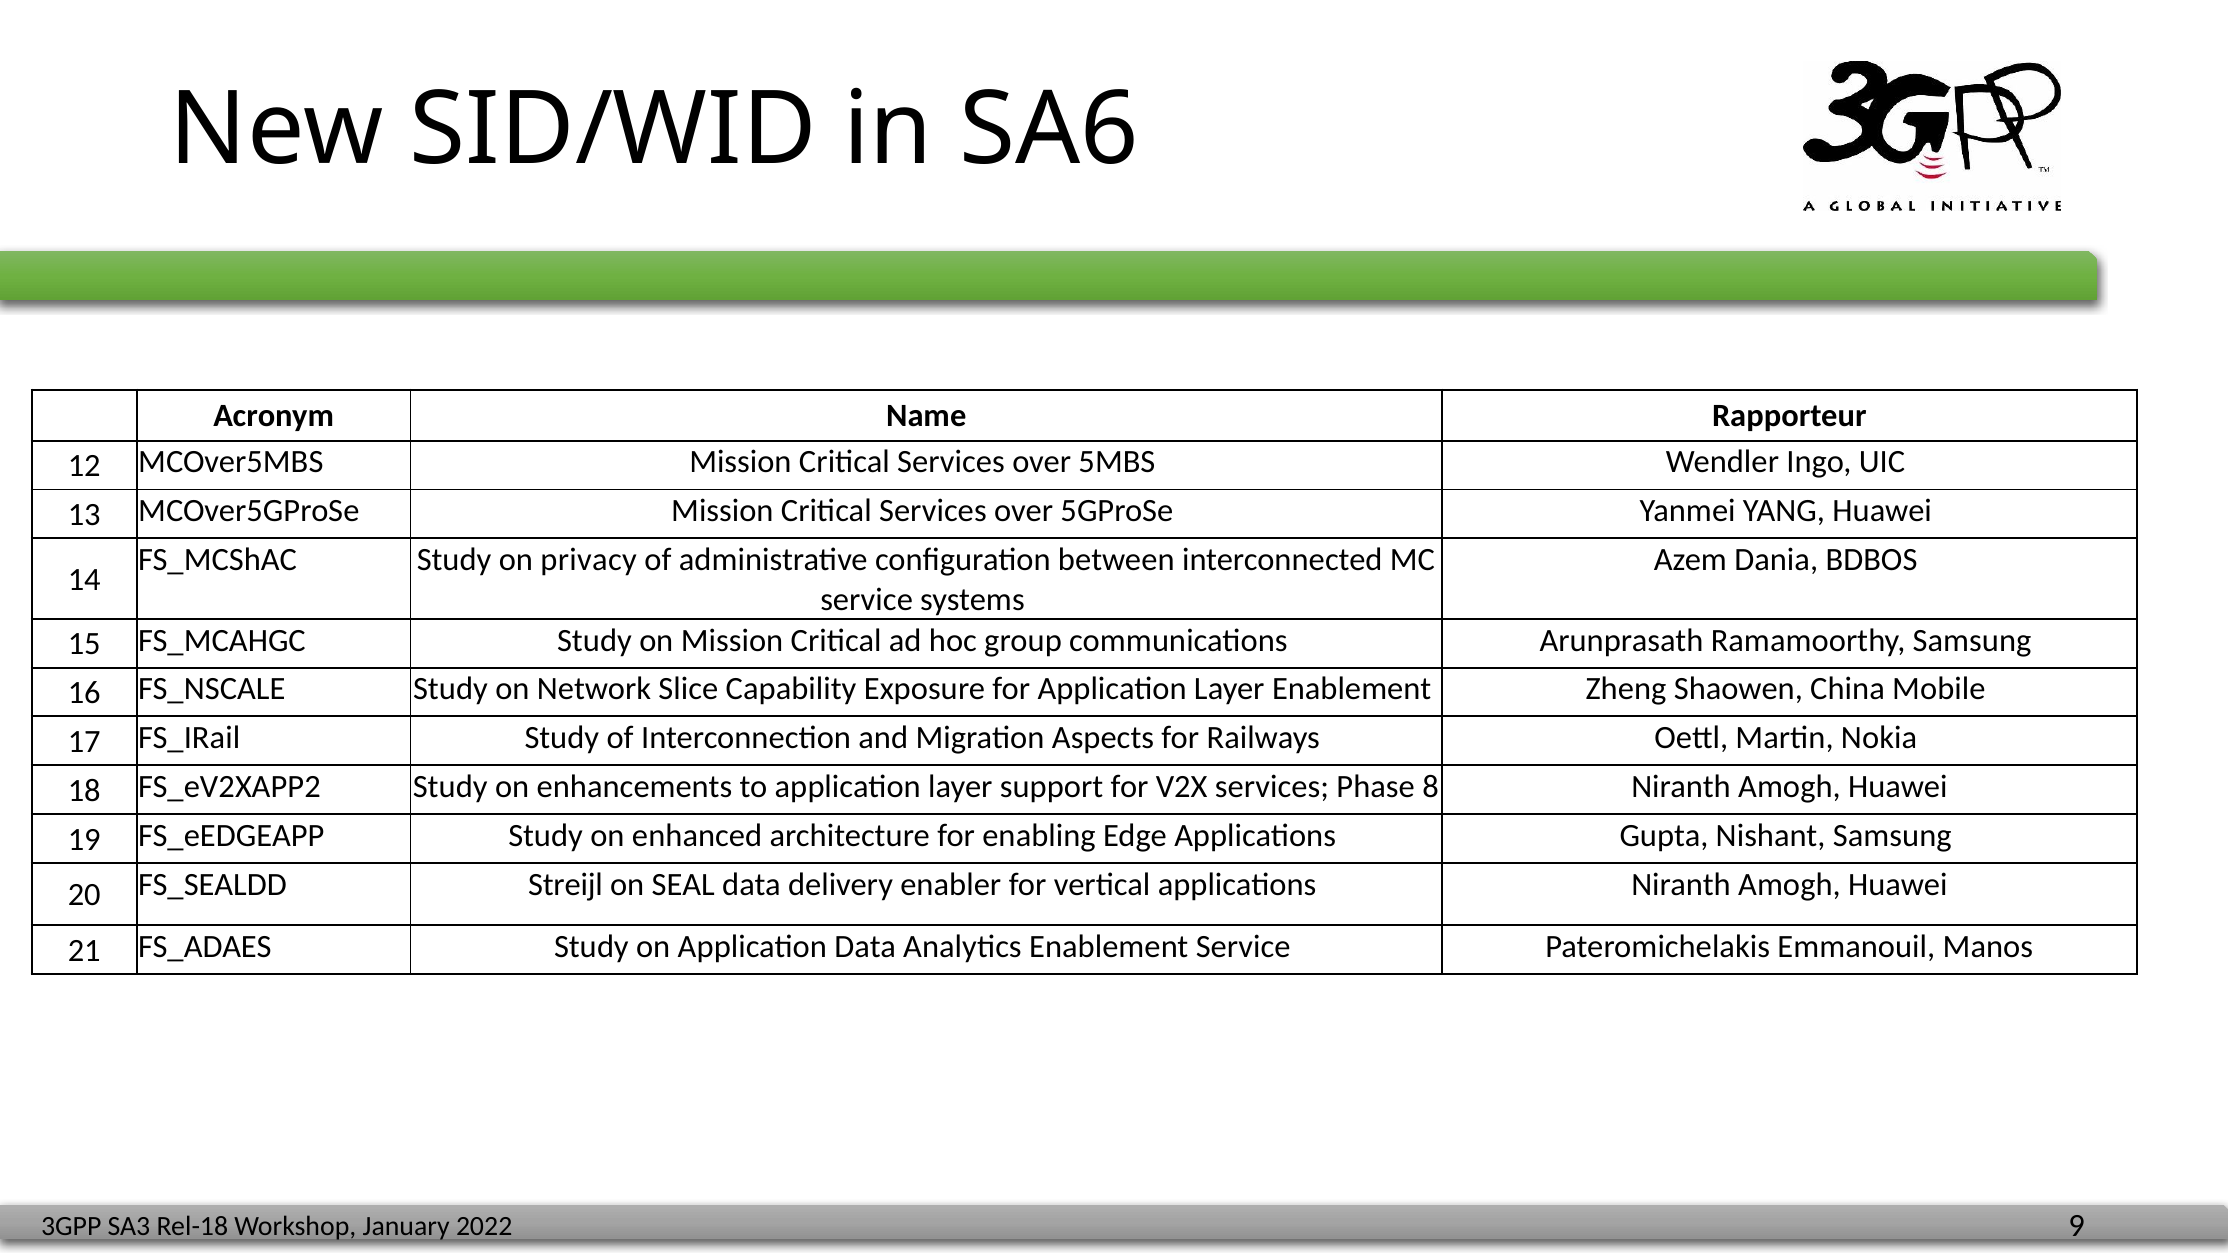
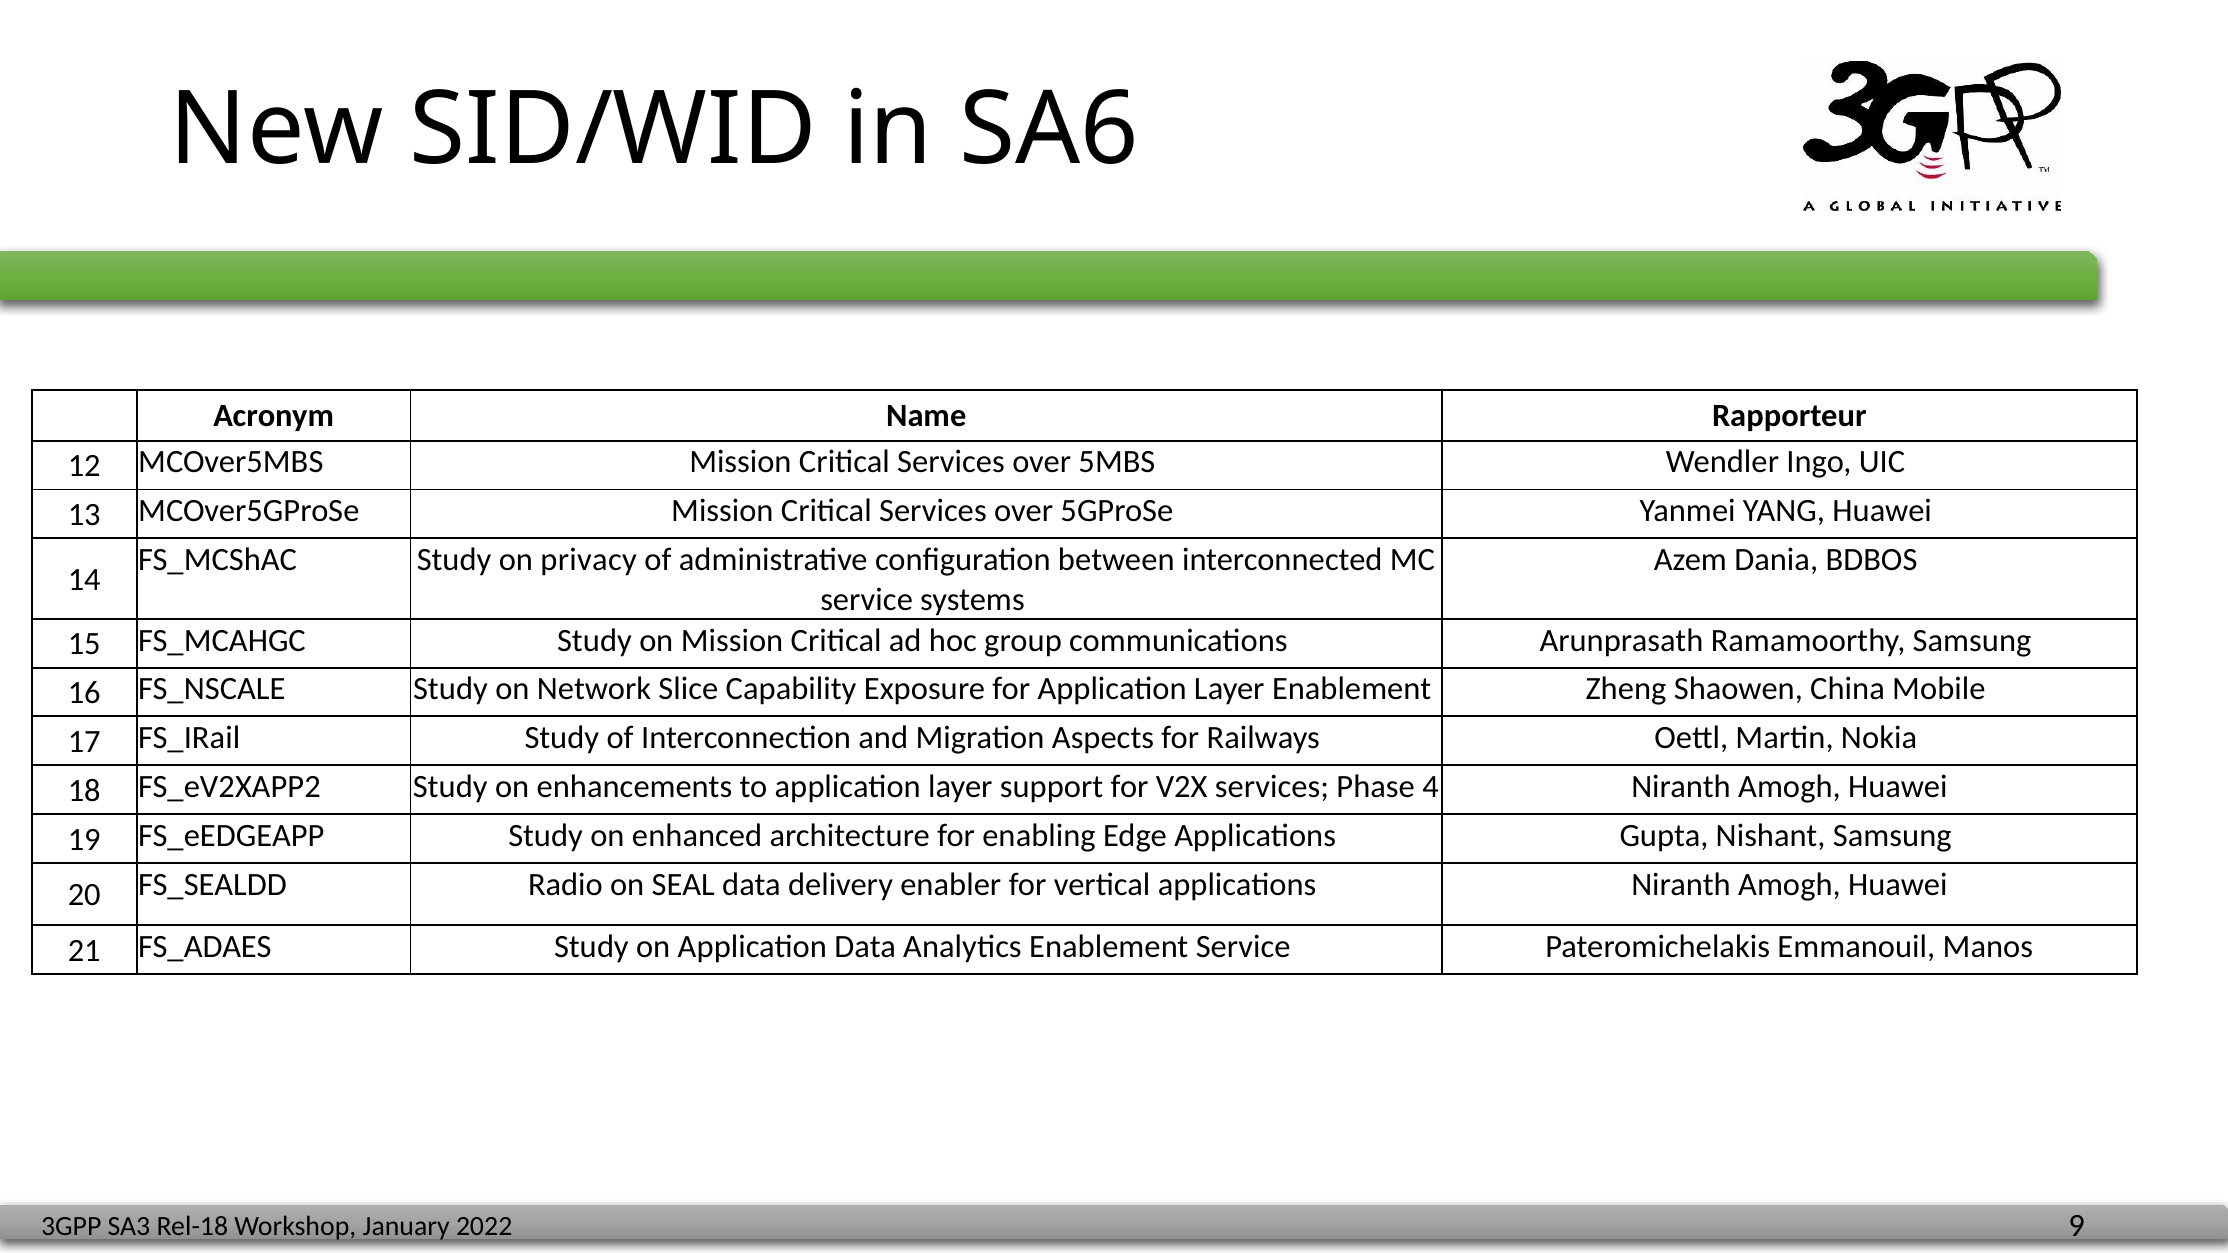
8: 8 -> 4
Streijl: Streijl -> Radio
